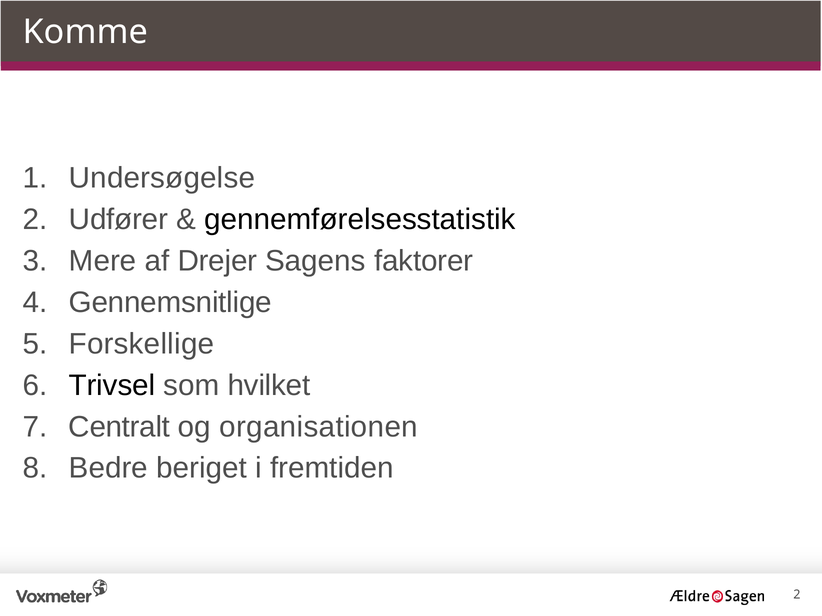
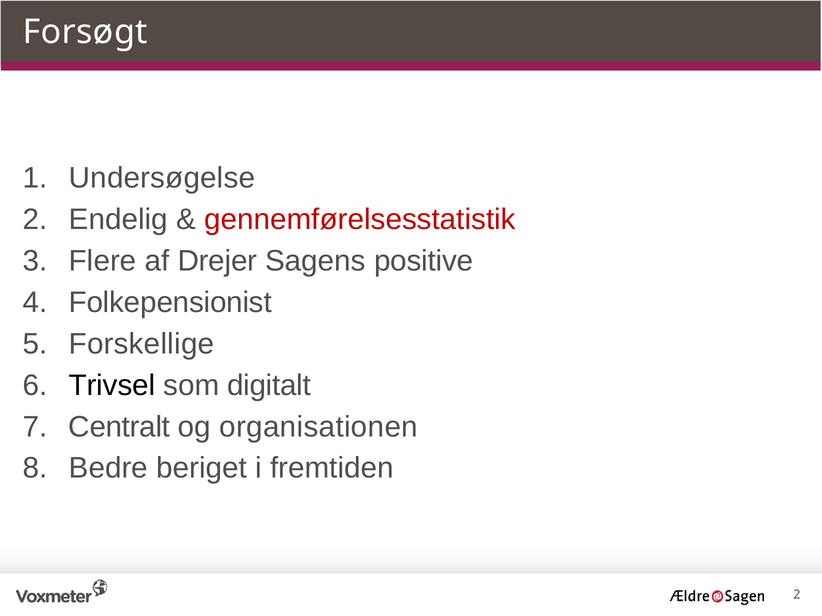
Komme: Komme -> Forsøgt
Udfører: Udfører -> Endelig
gennemførelsesstatistik colour: black -> red
Mere: Mere -> Flere
faktorer: faktorer -> positive
Gennemsnitlige: Gennemsnitlige -> Folkepensionist
hvilket: hvilket -> digitalt
